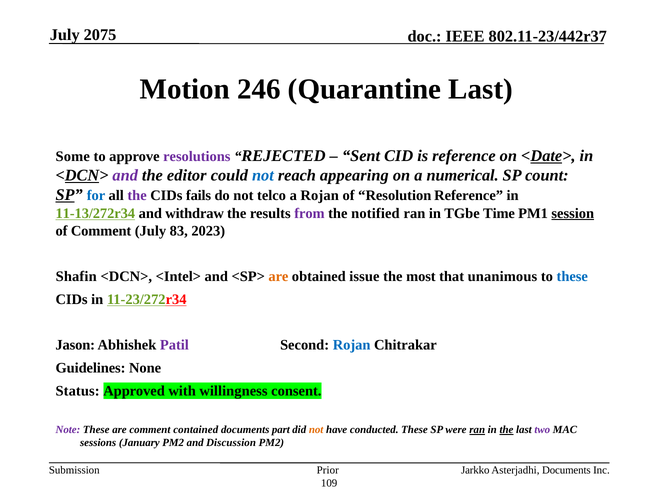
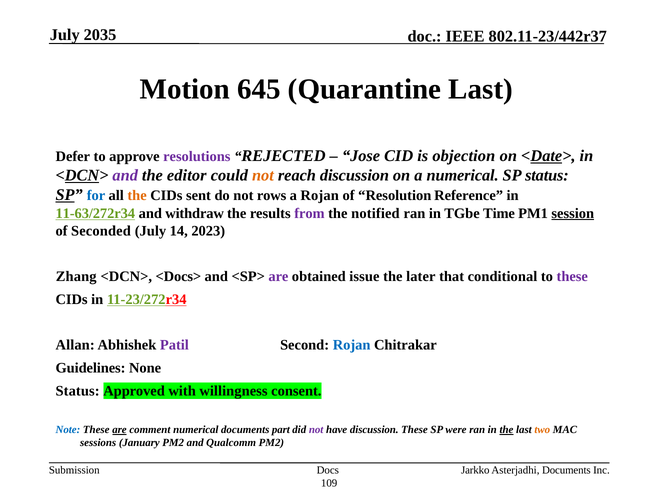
2075: 2075 -> 2035
246: 246 -> 645
Some: Some -> Defer
Sent: Sent -> Jose
is reference: reference -> objection
not at (263, 175) colour: blue -> orange
reach appearing: appearing -> discussion
SP count: count -> status
the at (137, 195) colour: purple -> orange
fails: fails -> sent
telco: telco -> rows
11-13/272r34: 11-13/272r34 -> 11-63/272r34
of Comment: Comment -> Seconded
83: 83 -> 14
Shafin: Shafin -> Zhang
<Intel>: <Intel> -> <Docs>
are at (278, 276) colour: orange -> purple
most: most -> later
unanimous: unanimous -> conditional
these at (572, 276) colour: blue -> purple
Jason: Jason -> Allan
Note colour: purple -> blue
are at (119, 430) underline: none -> present
comment contained: contained -> numerical
not at (316, 430) colour: orange -> purple
have conducted: conducted -> discussion
ran at (477, 430) underline: present -> none
two colour: purple -> orange
Discussion: Discussion -> Qualcomm
Prior: Prior -> Docs
